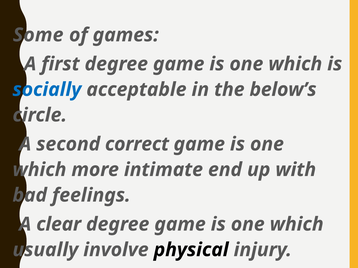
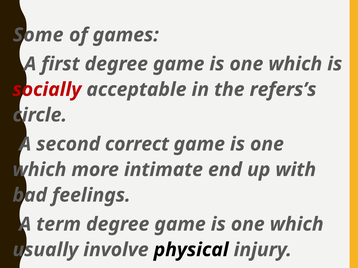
socially colour: blue -> red
below’s: below’s -> refers’s
clear: clear -> term
